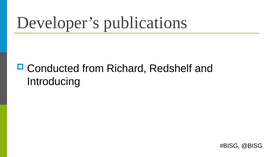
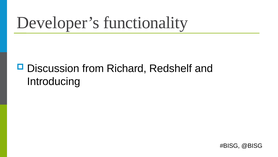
publications: publications -> functionality
Conducted: Conducted -> Discussion
